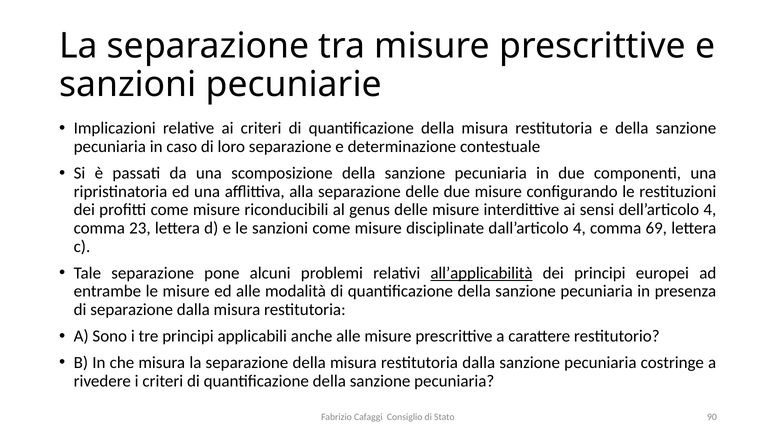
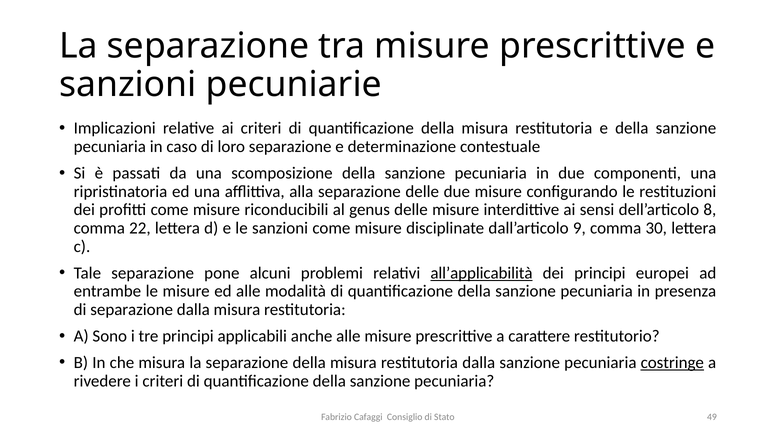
dell’articolo 4: 4 -> 8
23: 23 -> 22
dall’articolo 4: 4 -> 9
69: 69 -> 30
costringe underline: none -> present
90: 90 -> 49
